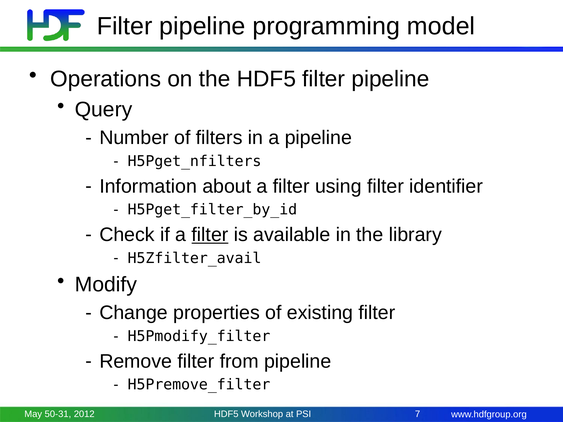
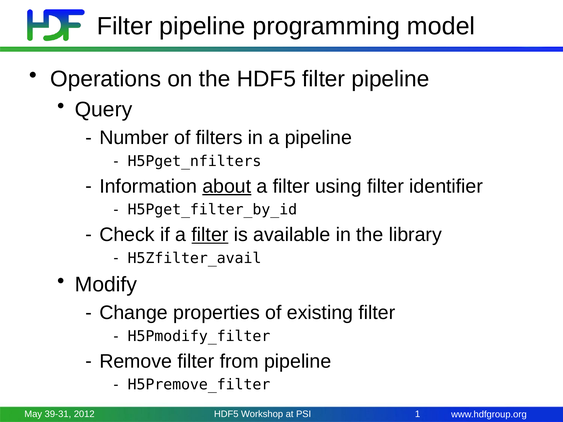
about underline: none -> present
50-31: 50-31 -> 39-31
7: 7 -> 1
